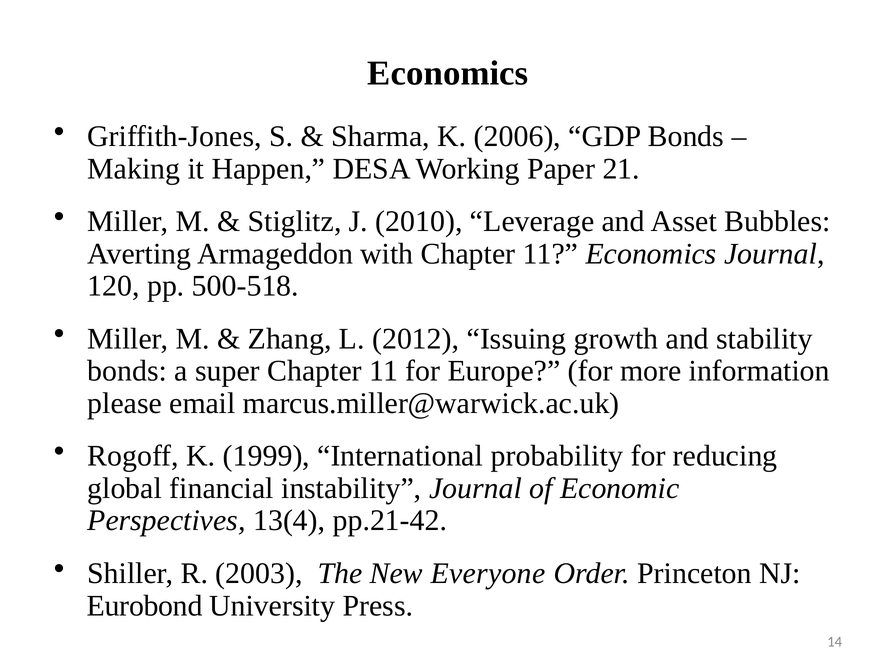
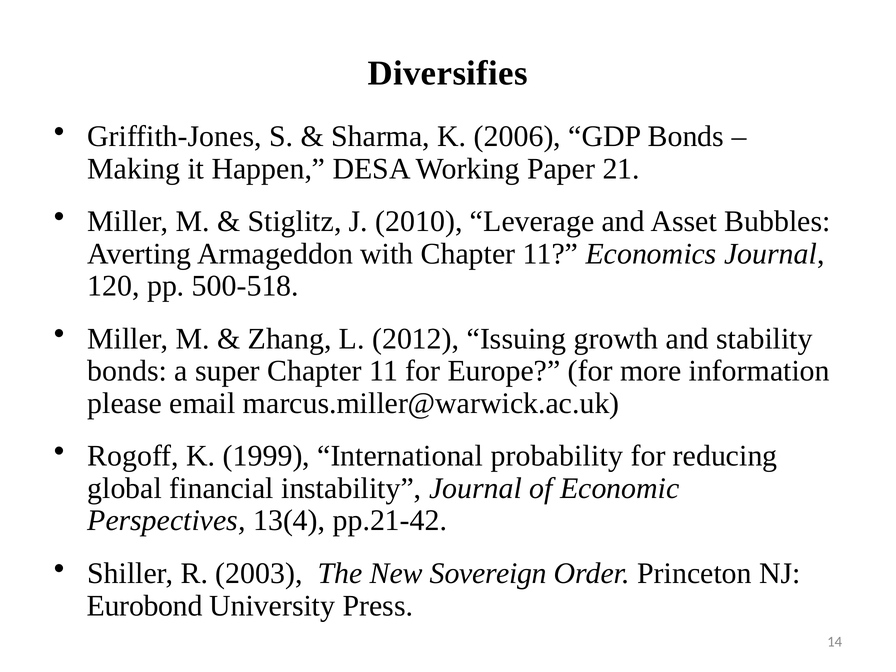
Economics at (448, 73): Economics -> Diversifies
Everyone: Everyone -> Sovereign
